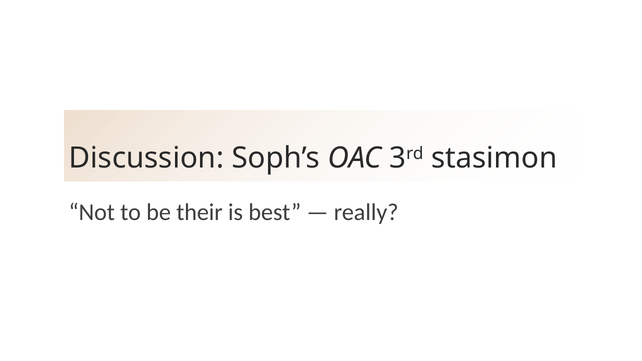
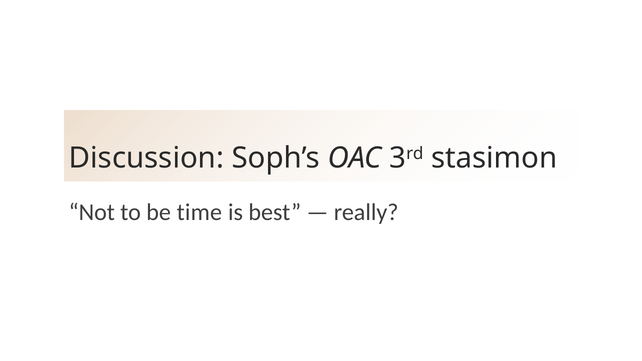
their: their -> time
